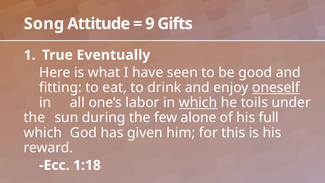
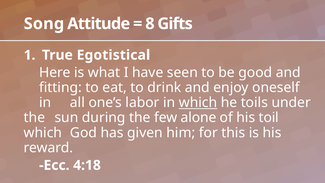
9: 9 -> 8
Eventually: Eventually -> Egotistical
oneself underline: present -> none
full: full -> toil
1:18: 1:18 -> 4:18
